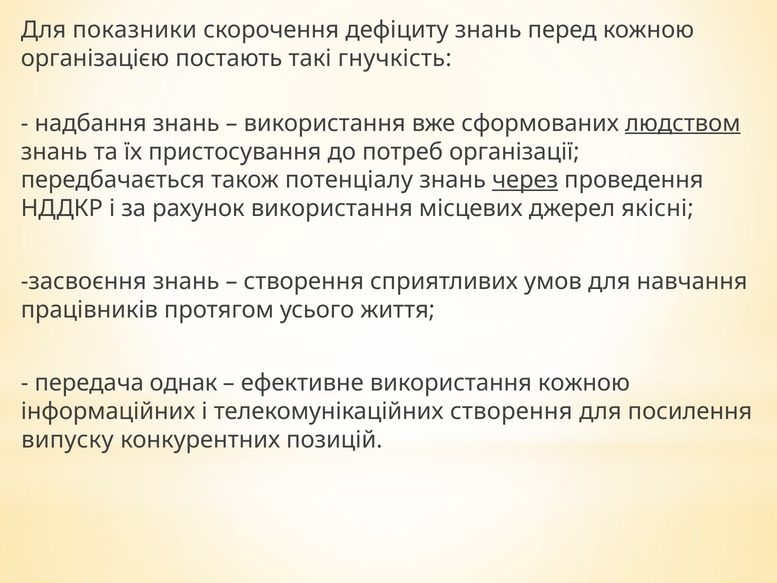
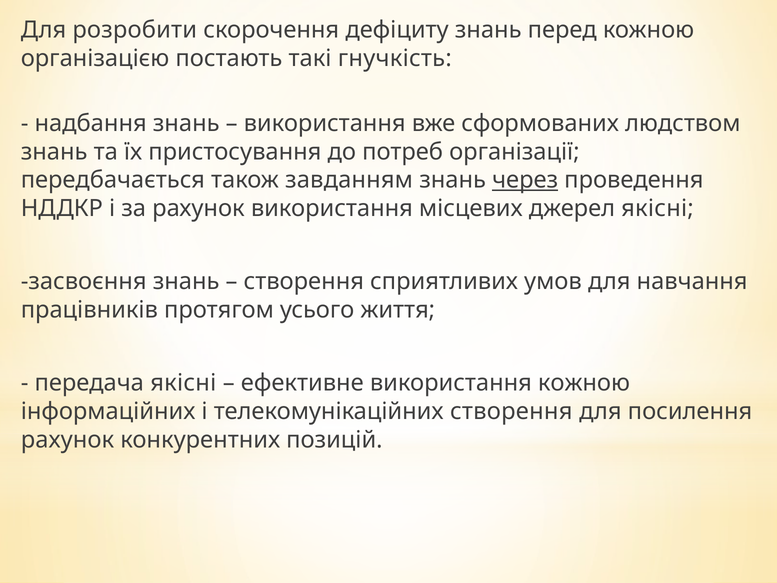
показники: показники -> розробити
людством underline: present -> none
потенціалу: потенціалу -> завданням
передача однак: однак -> якісні
випуску at (67, 440): випуску -> рахунок
